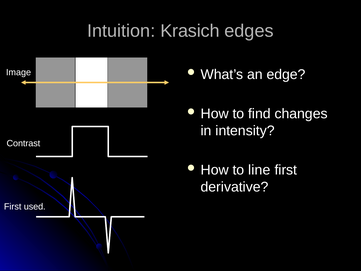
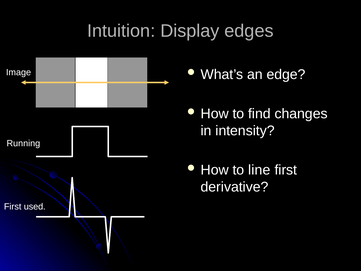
Krasich: Krasich -> Display
Contrast: Contrast -> Running
